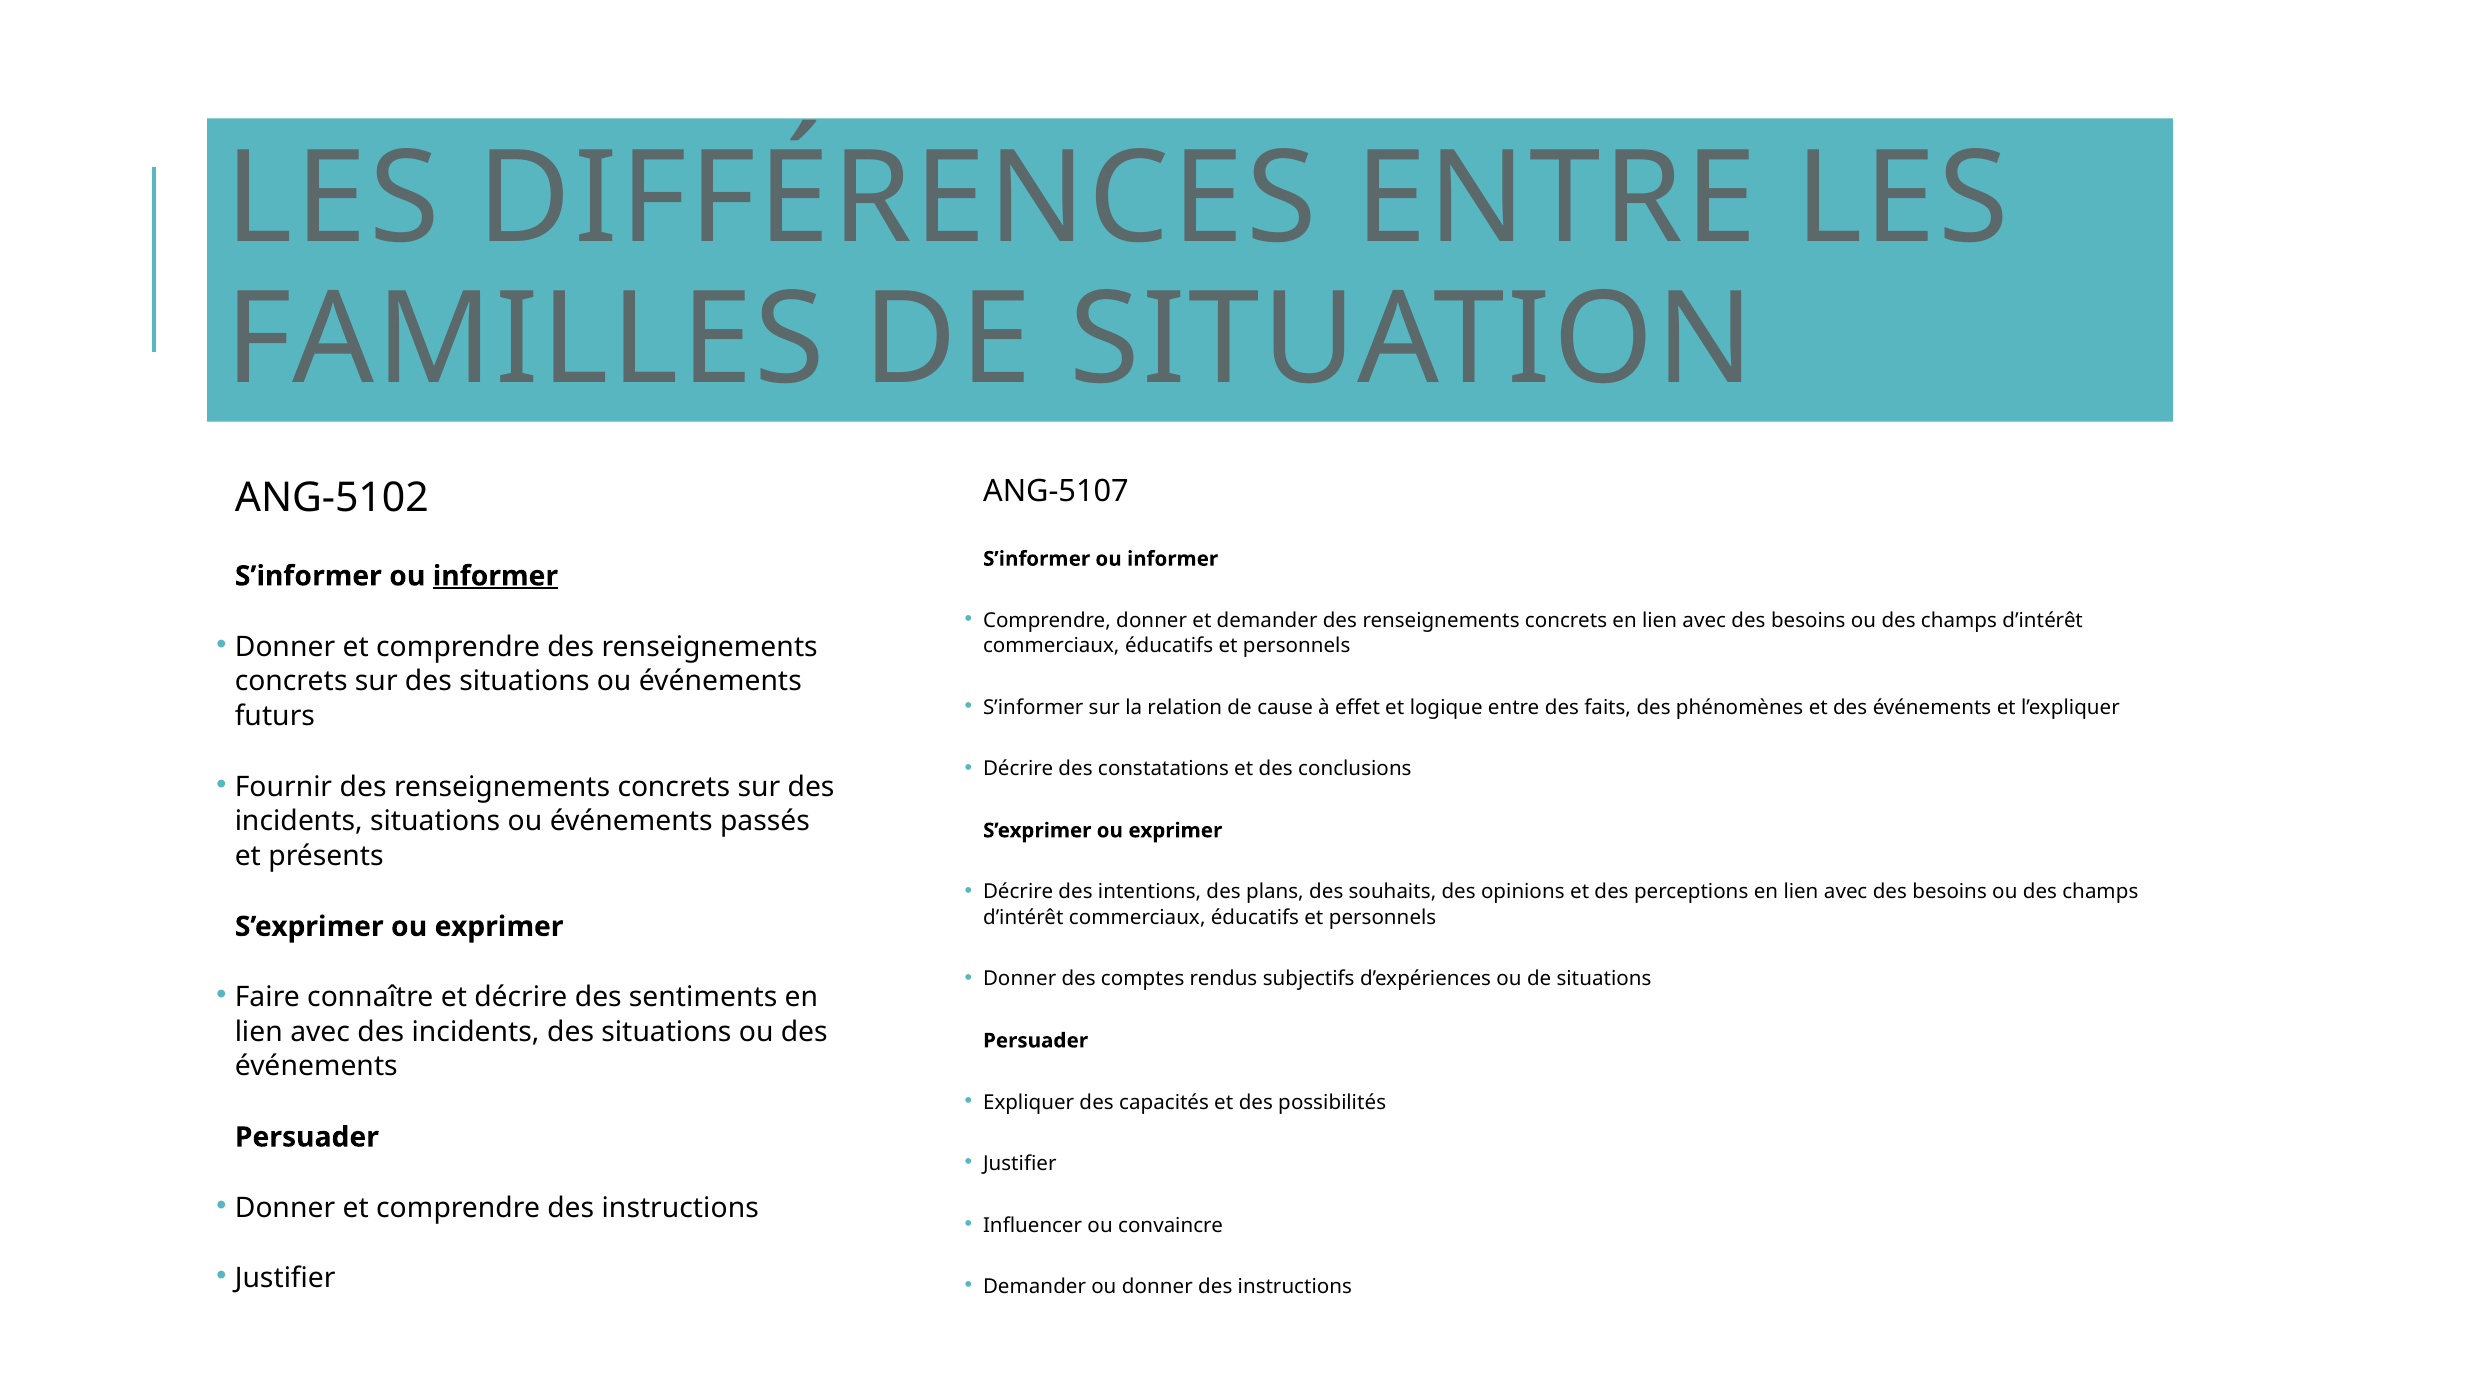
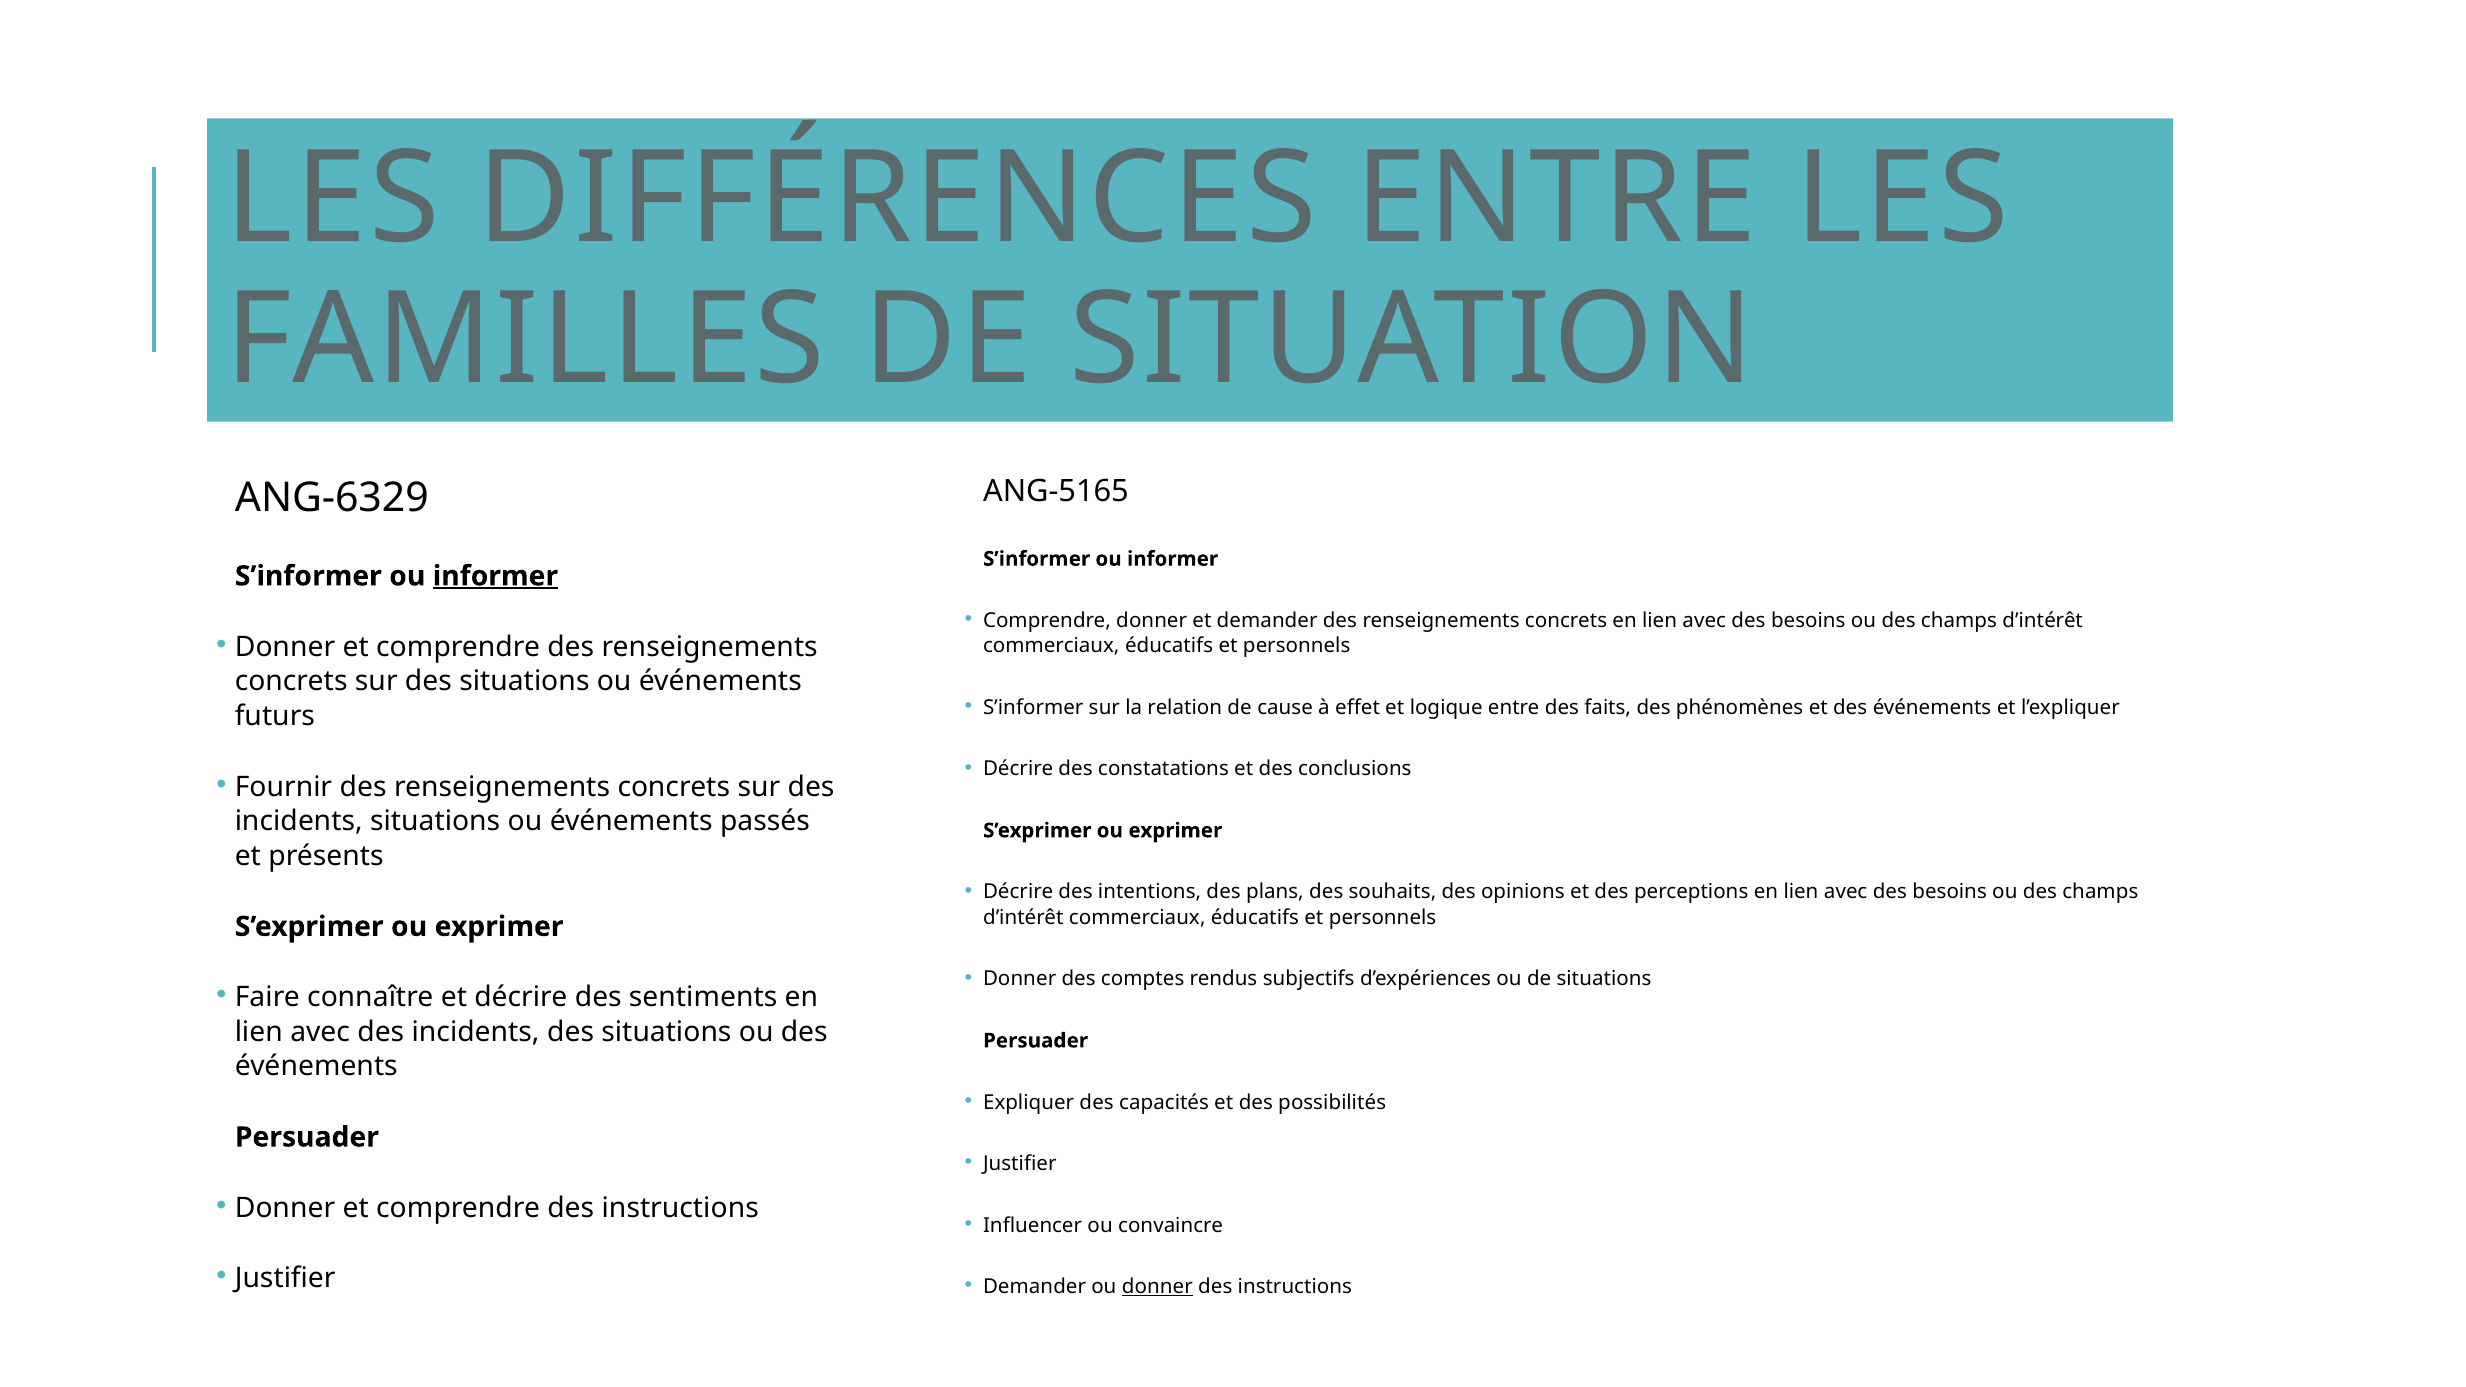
ANG-5107: ANG-5107 -> ANG-5165
ANG-5102: ANG-5102 -> ANG-6329
donner at (1157, 1287) underline: none -> present
